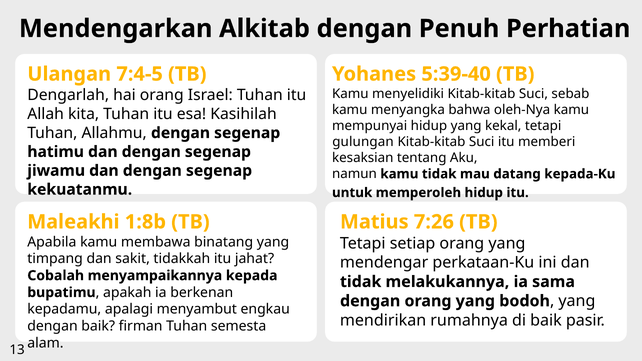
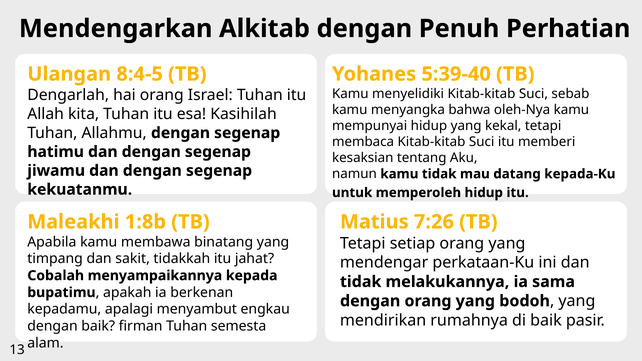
7:4-5: 7:4-5 -> 8:4-5
gulungan: gulungan -> membaca
